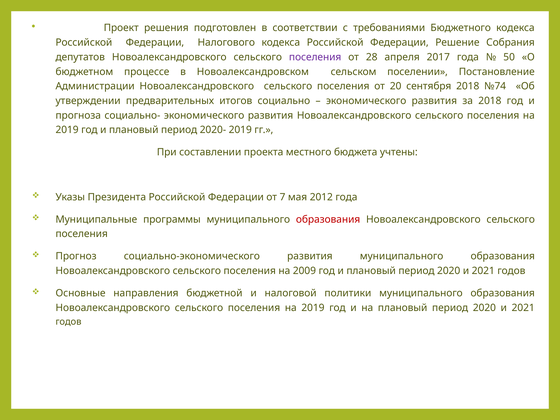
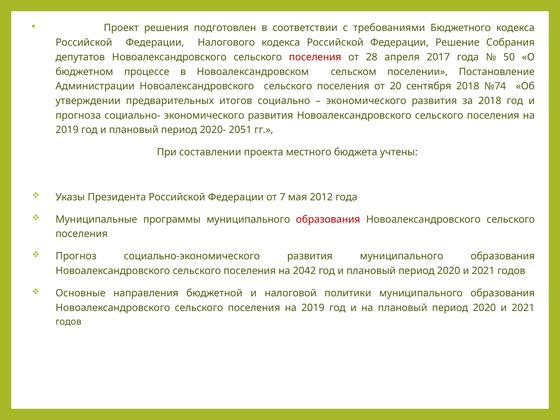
поселения at (315, 57) colour: purple -> red
2020- 2019: 2019 -> 2051
2009: 2009 -> 2042
